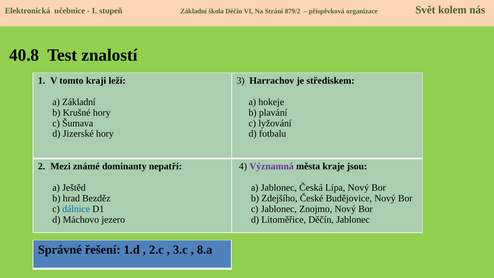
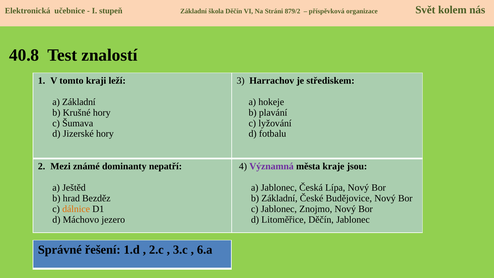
b Zdejšího: Zdejšího -> Základní
dálnice colour: blue -> orange
8.a: 8.a -> 6.a
